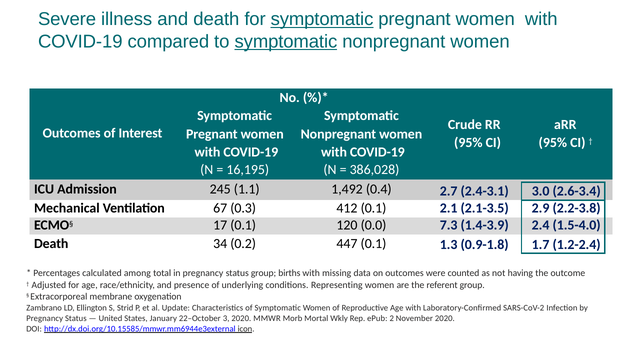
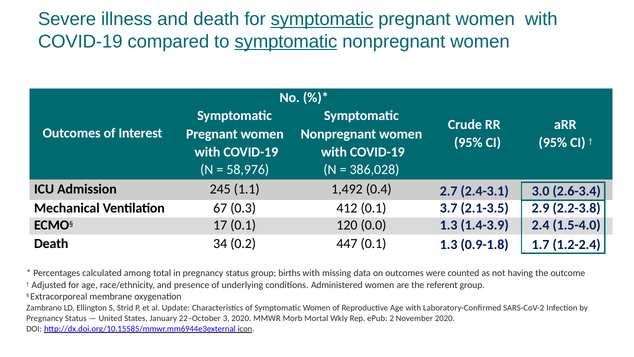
16,195: 16,195 -> 58,976
2.1: 2.1 -> 3.7
0.0 7.3: 7.3 -> 1.3
Representing: Representing -> Administered
